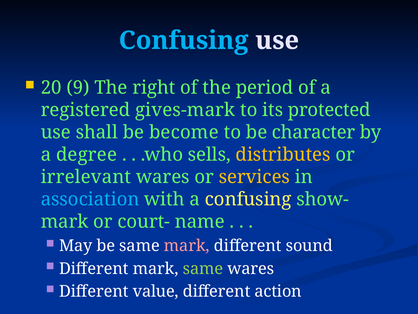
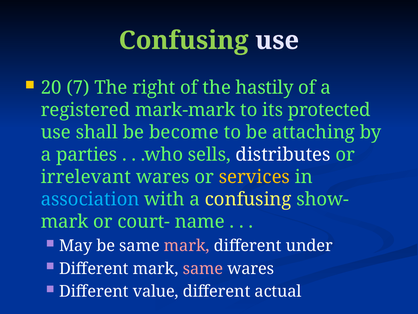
Confusing at (184, 40) colour: light blue -> light green
9: 9 -> 7
period: period -> hastily
gives-mark: gives-mark -> mark-mark
character: character -> attaching
degree: degree -> parties
distributes colour: yellow -> white
sound: sound -> under
same at (203, 268) colour: light green -> pink
action: action -> actual
